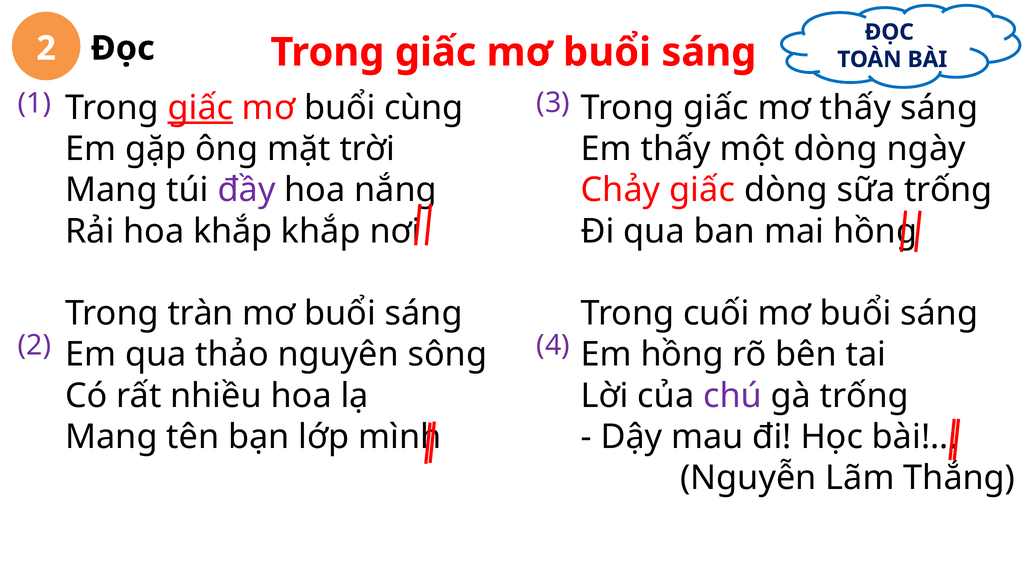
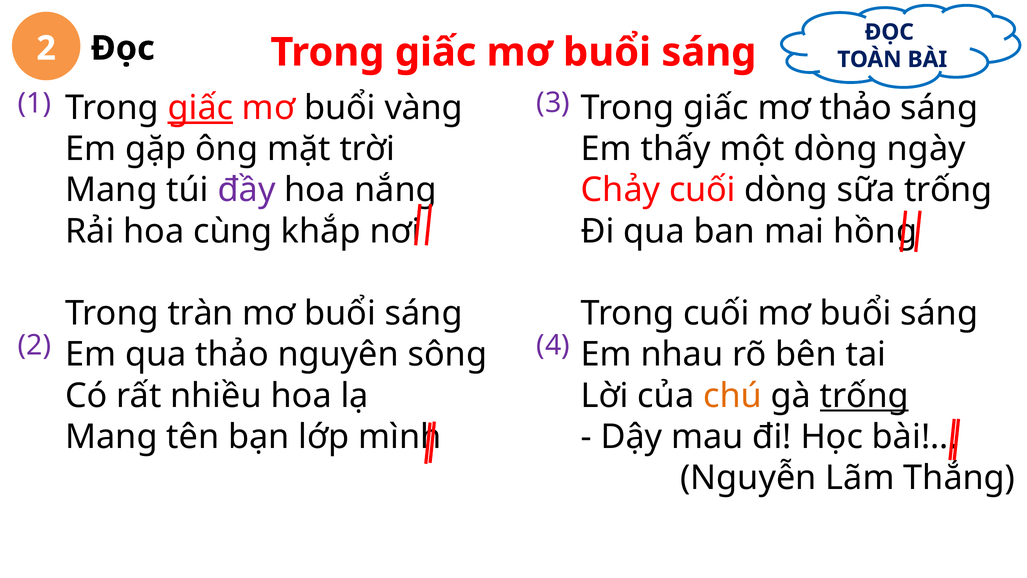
cùng: cùng -> vàng
mơ thấy: thấy -> thảo
Chảy giấc: giấc -> cuối
hoa khắp: khắp -> cùng
Em hồng: hồng -> nhau
chú colour: purple -> orange
trống at (864, 395) underline: none -> present
